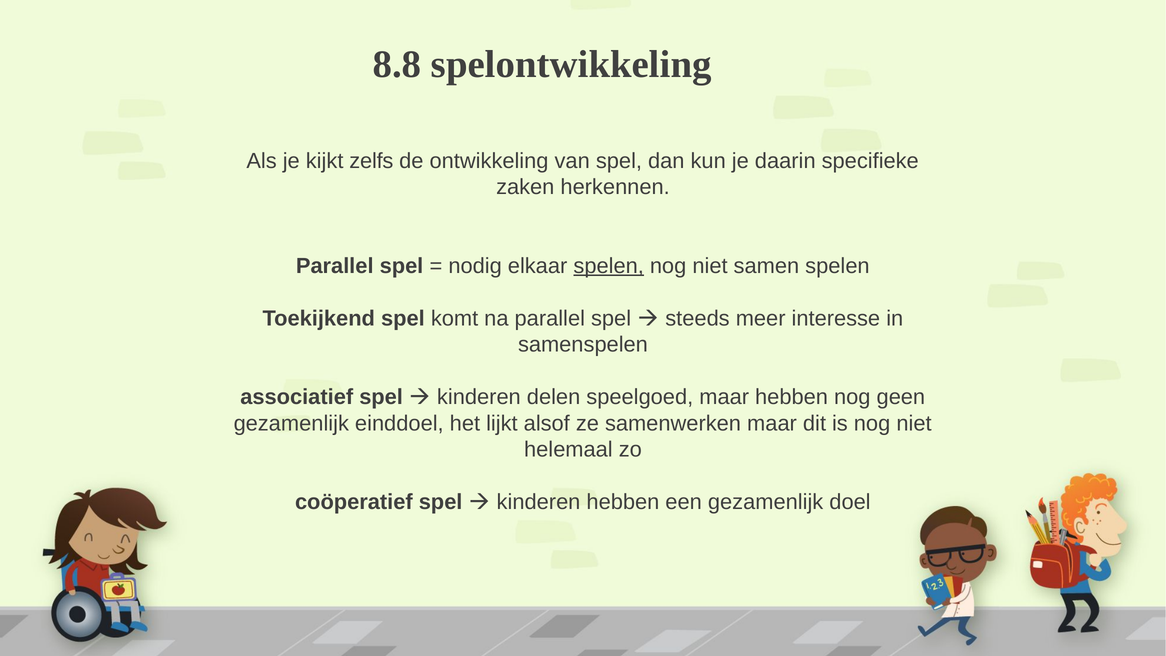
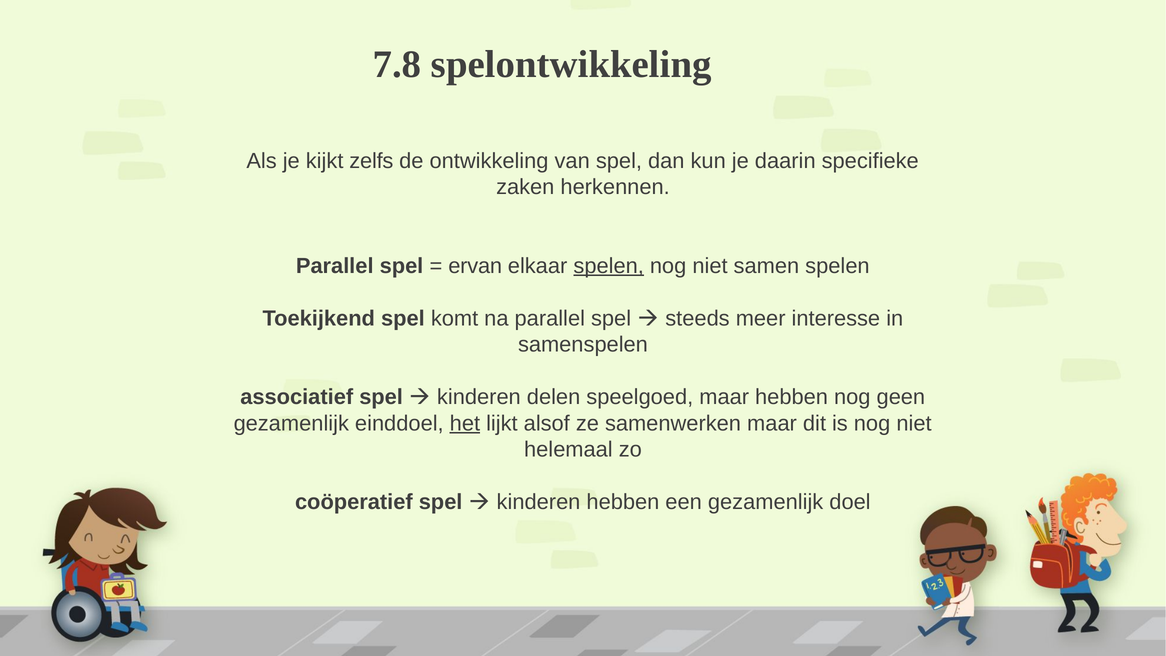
8.8: 8.8 -> 7.8
nodig: nodig -> ervan
het underline: none -> present
